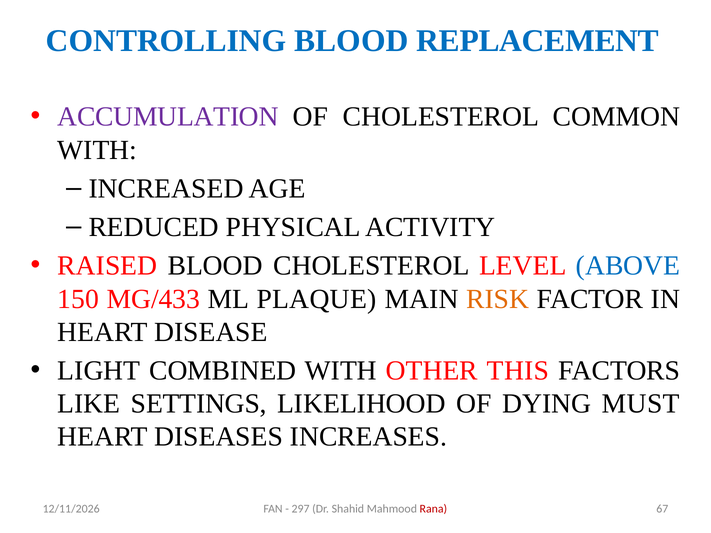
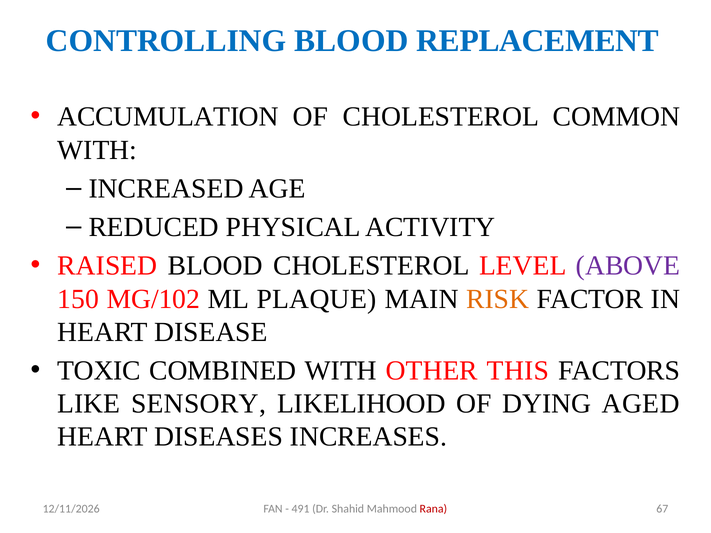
ACCUMULATION colour: purple -> black
ABOVE colour: blue -> purple
MG/433: MG/433 -> MG/102
LIGHT: LIGHT -> TOXIC
SETTINGS: SETTINGS -> SENSORY
MUST: MUST -> AGED
297: 297 -> 491
